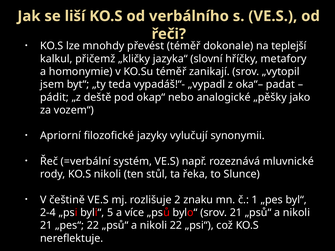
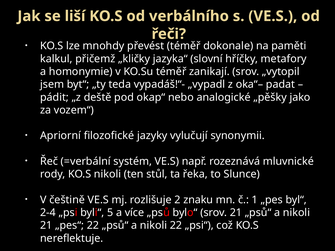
teplejší: teplejší -> paměti
